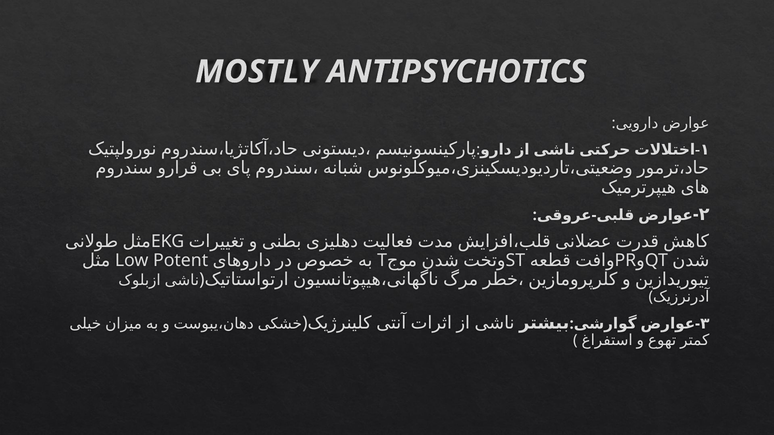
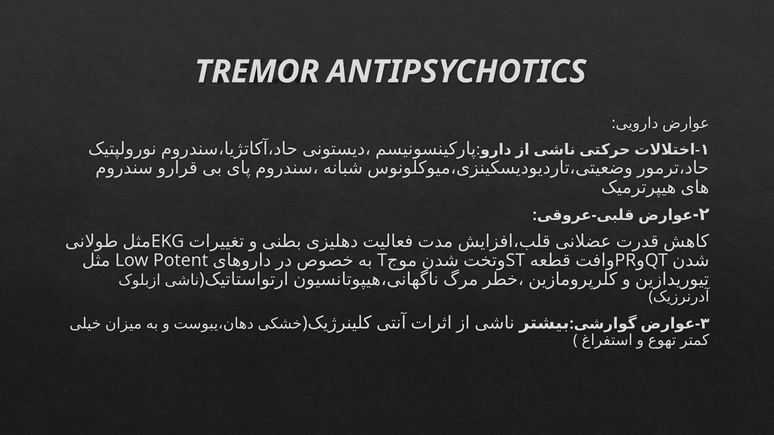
MOSTLY: MOSTLY -> TREMOR
